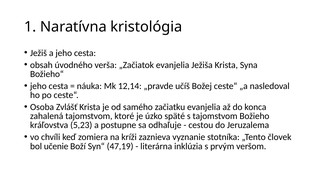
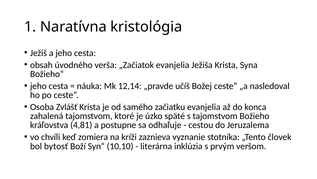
5,23: 5,23 -> 4,81
učenie: učenie -> bytosť
47,19: 47,19 -> 10,10
